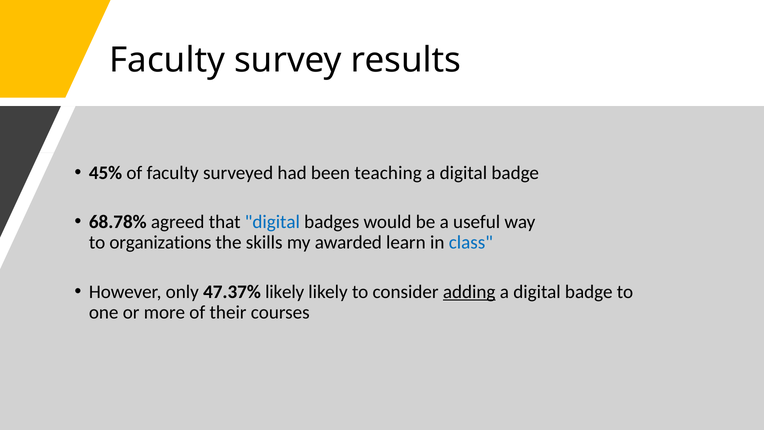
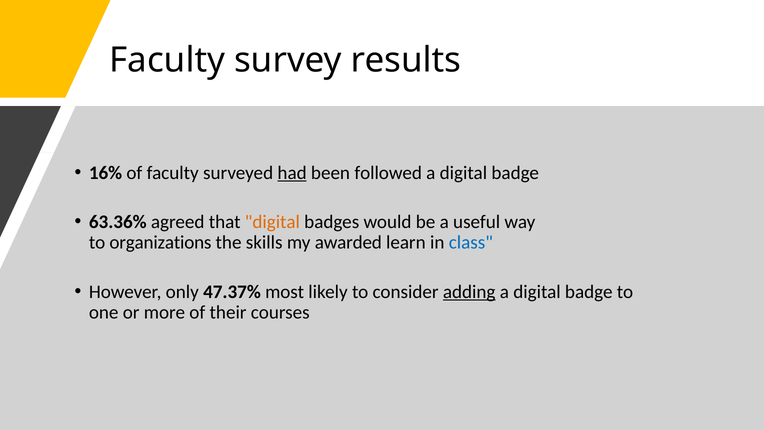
45%: 45% -> 16%
had underline: none -> present
teaching: teaching -> followed
68.78%: 68.78% -> 63.36%
digital at (272, 222) colour: blue -> orange
47.37% likely: likely -> most
